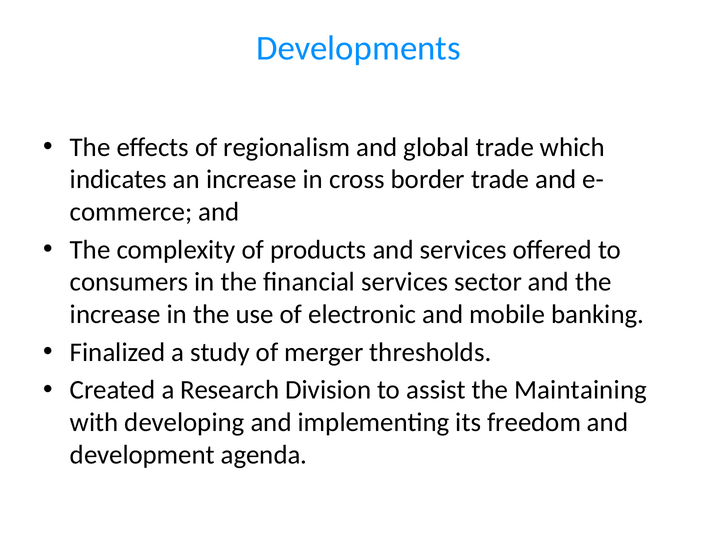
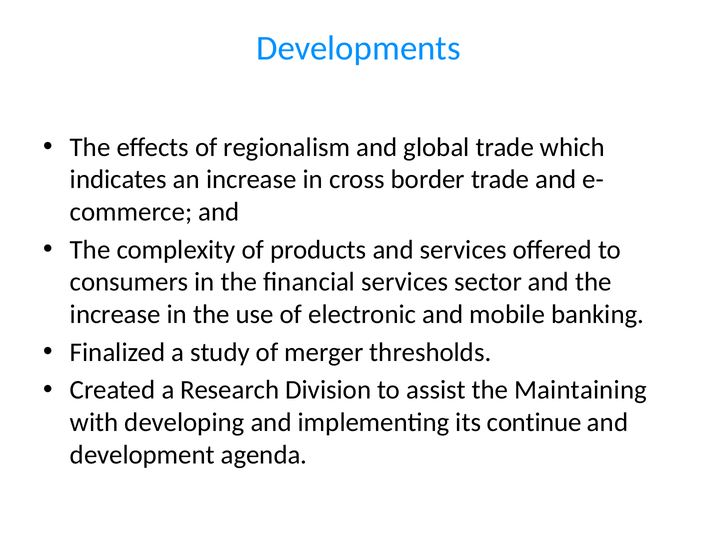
freedom: freedom -> continue
